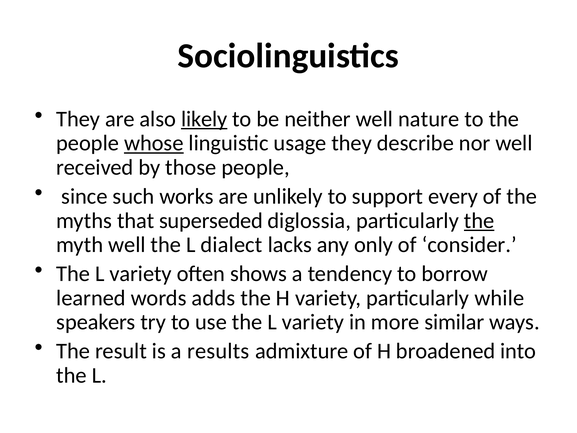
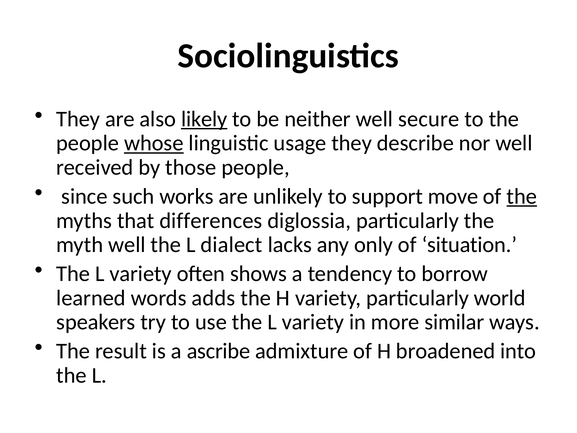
nature: nature -> secure
every: every -> move
the at (522, 196) underline: none -> present
superseded: superseded -> differences
the at (479, 220) underline: present -> none
consider: consider -> situation
while: while -> world
results: results -> ascribe
